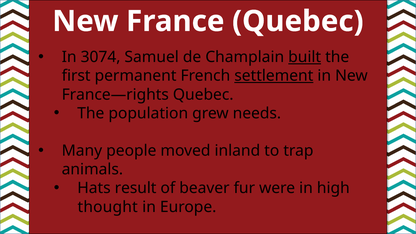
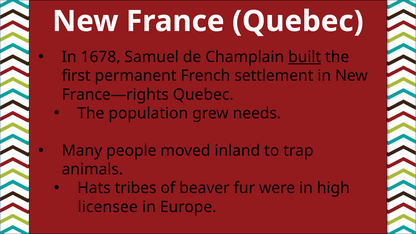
3074: 3074 -> 1678
settlement underline: present -> none
result: result -> tribes
thought: thought -> licensee
